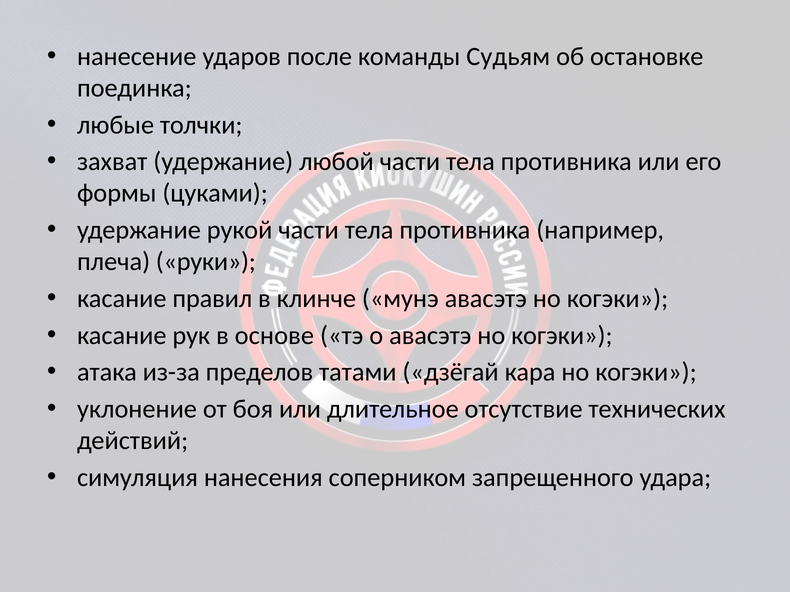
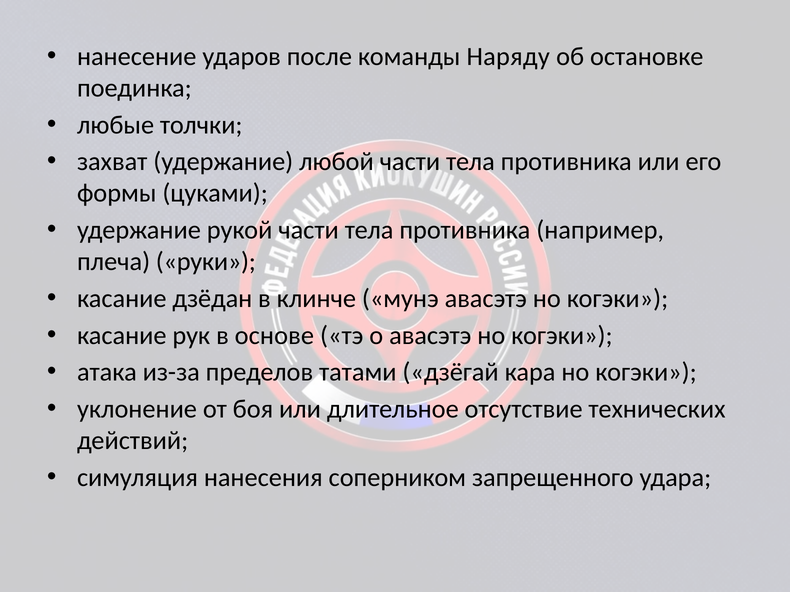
Судьям: Судьям -> Наряду
правил: правил -> дзёдан
